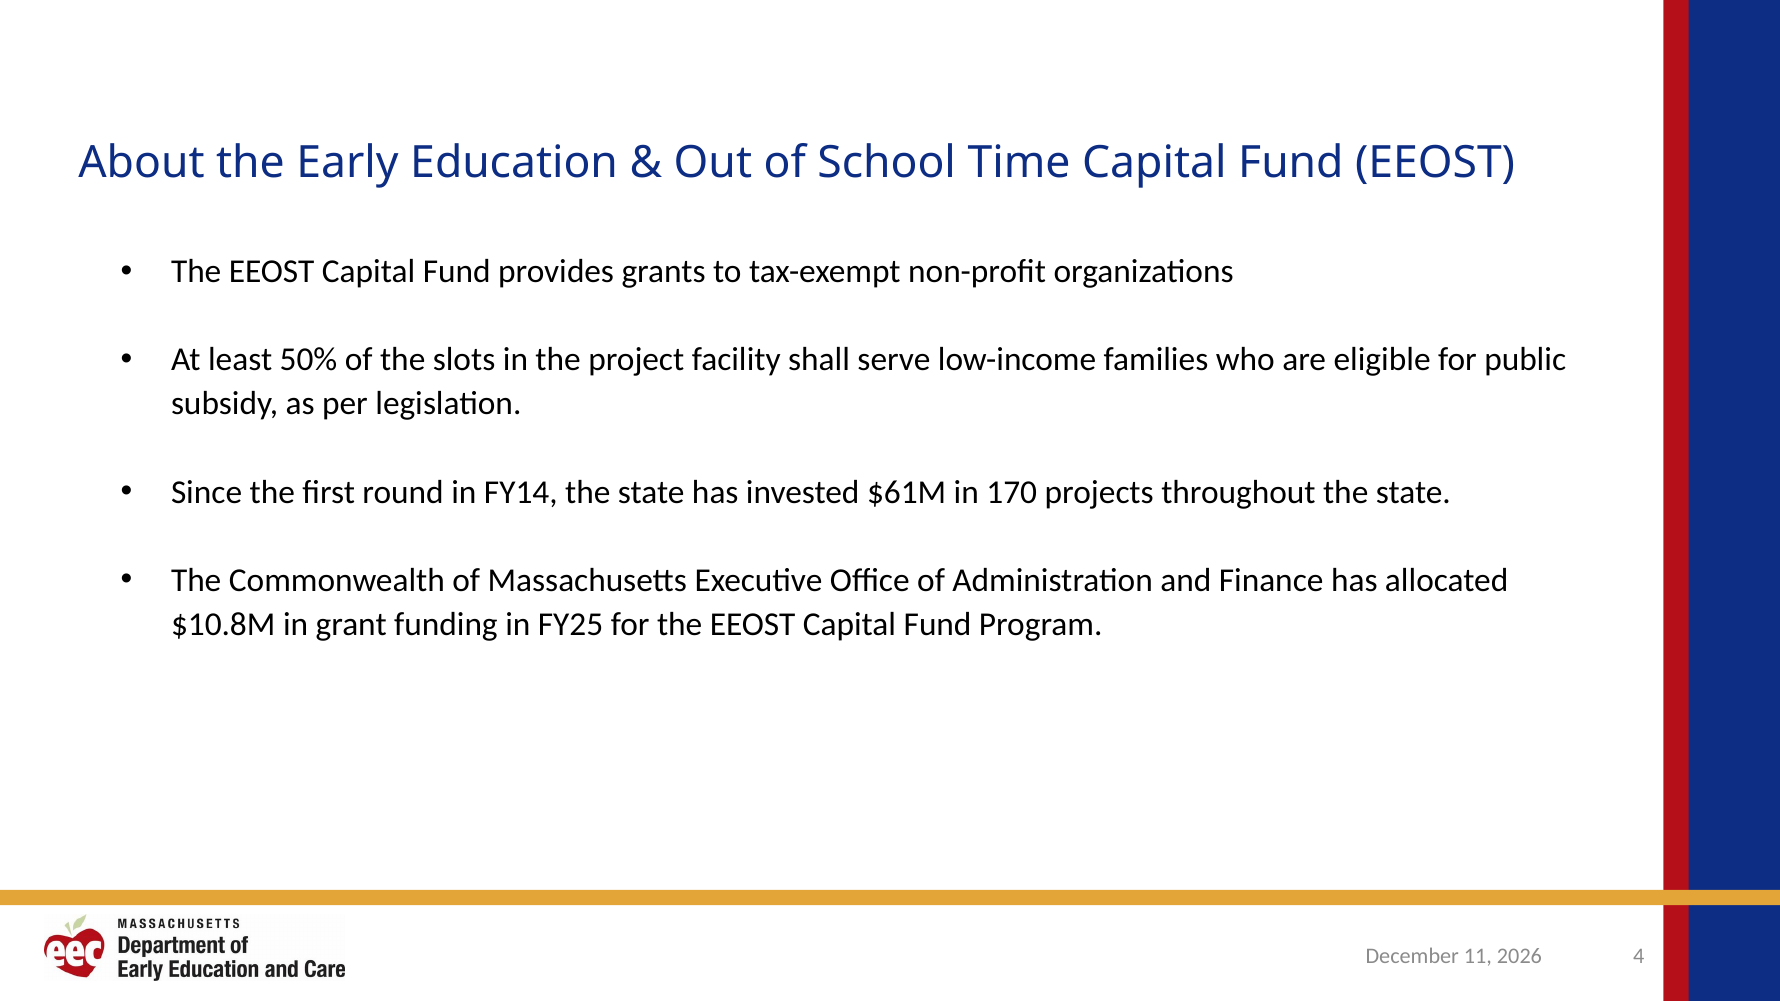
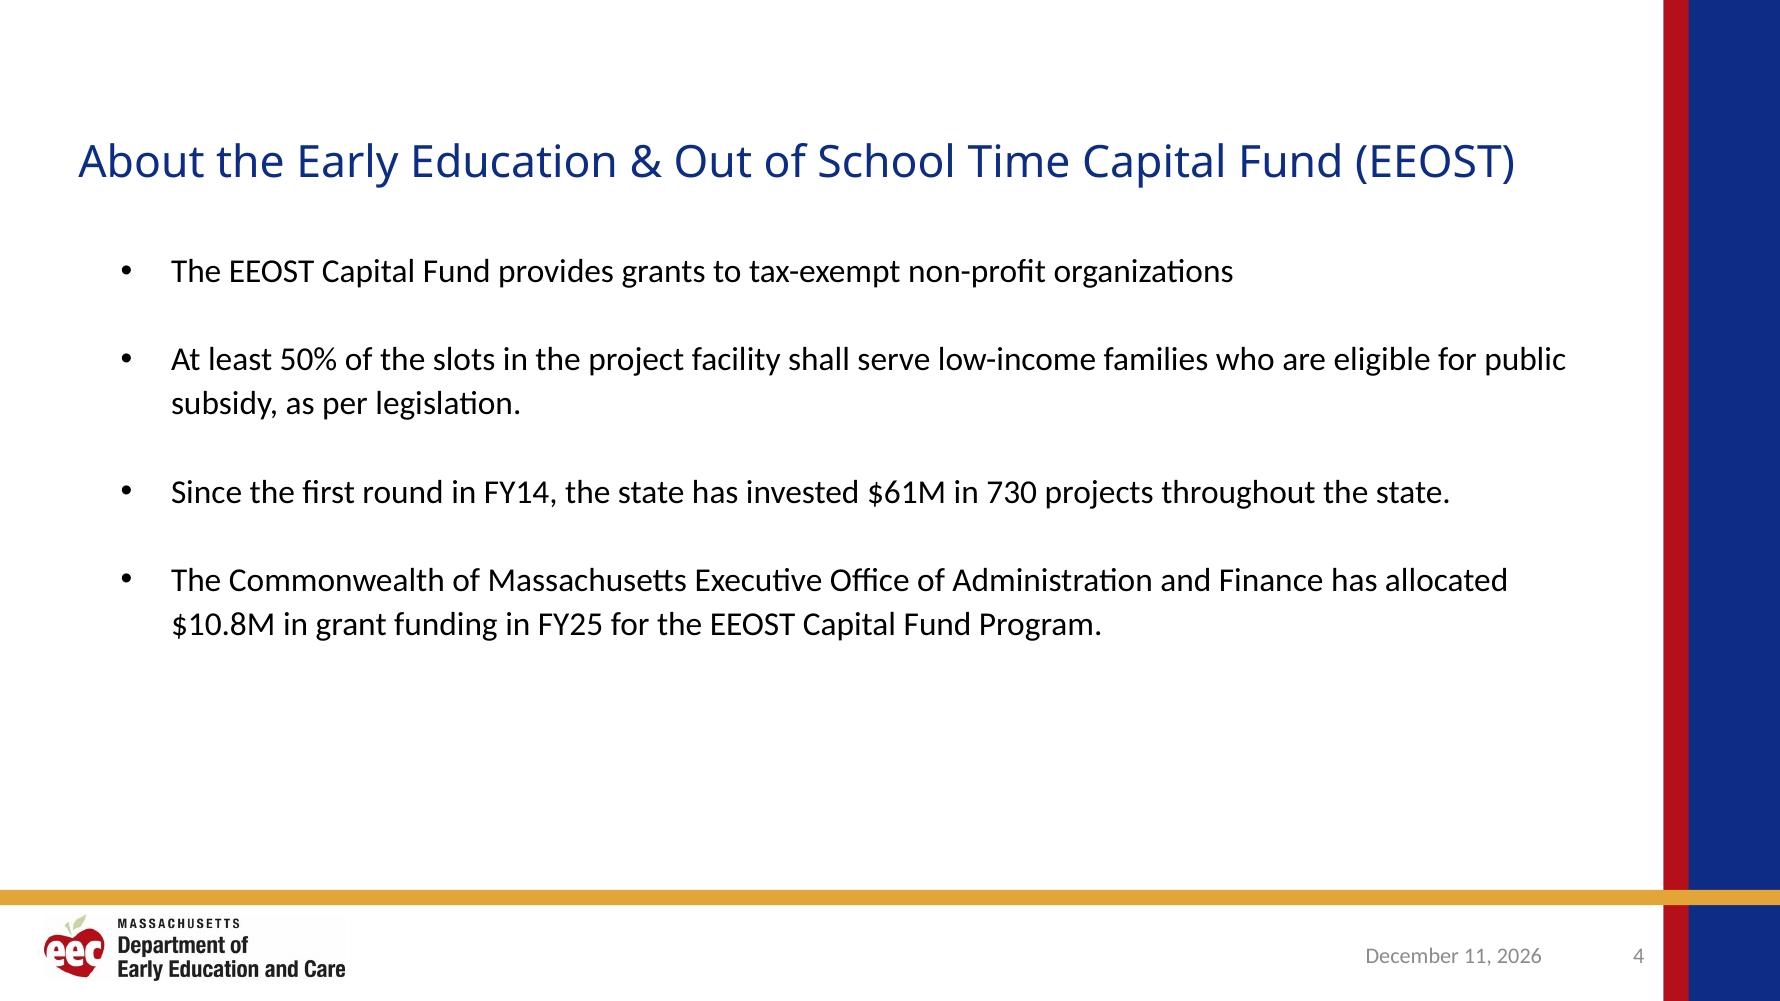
170: 170 -> 730
